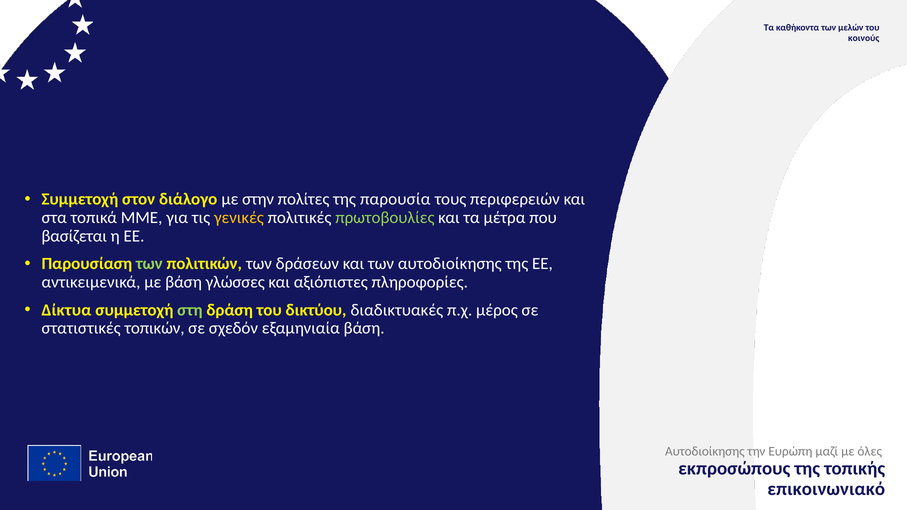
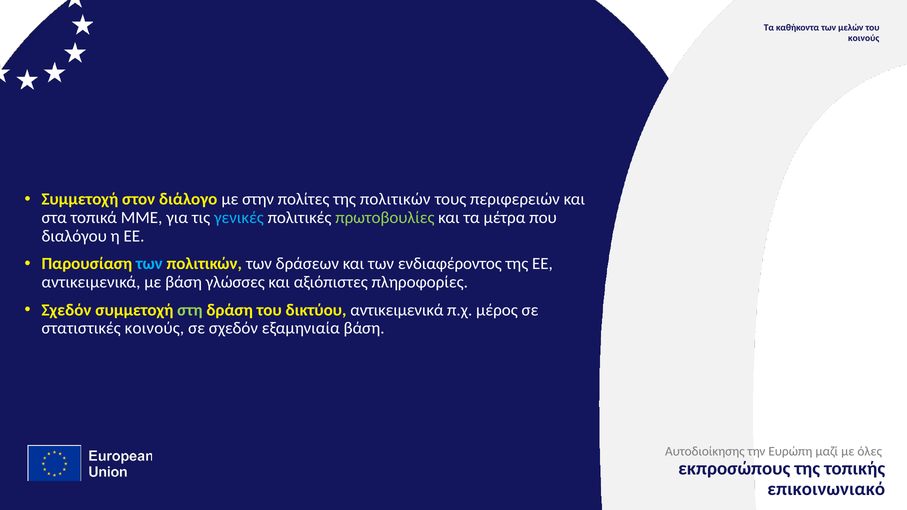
της παρουσία: παρουσία -> πολιτικών
γενικές colour: yellow -> light blue
βασίζεται: βασίζεται -> διαλόγου
των at (149, 264) colour: light green -> light blue
των αυτοδιοίκησης: αυτοδιοίκησης -> ενδιαφέροντος
Δίκτυα at (66, 310): Δίκτυα -> Σχεδόν
δικτύου διαδικτυακές: διαδικτυακές -> αντικειμενικά
στατιστικές τοπικών: τοπικών -> κοινούς
